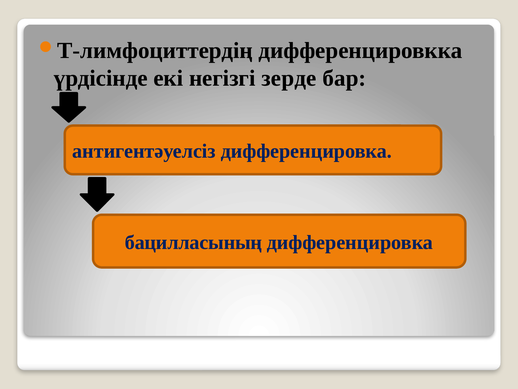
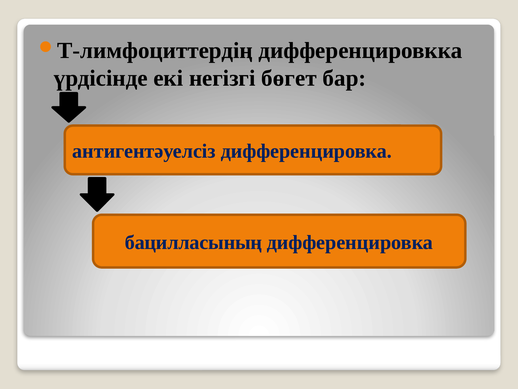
зерде: зерде -> бөгет
